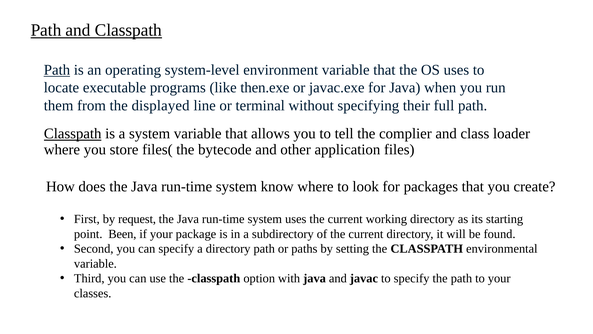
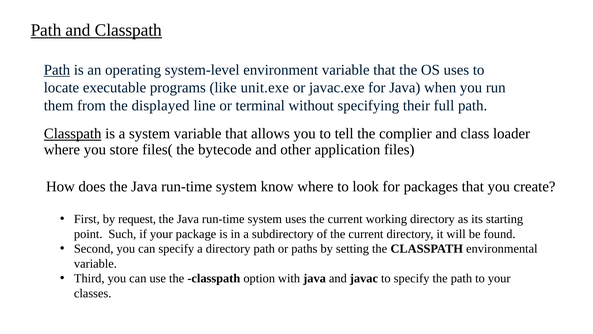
then.exe: then.exe -> unit.exe
Been: Been -> Such
